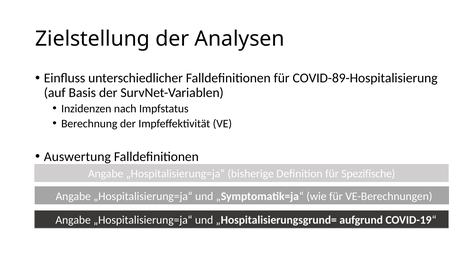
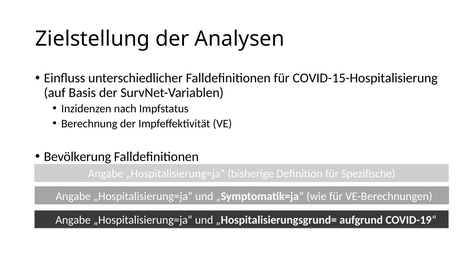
COVID-89-Hospitalisierung: COVID-89-Hospitalisierung -> COVID-15-Hospitalisierung
Auswertung: Auswertung -> Bevölkerung
